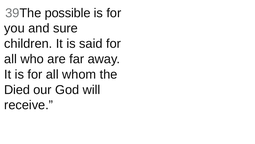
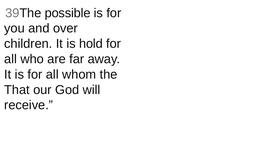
sure: sure -> over
said: said -> hold
Died: Died -> That
